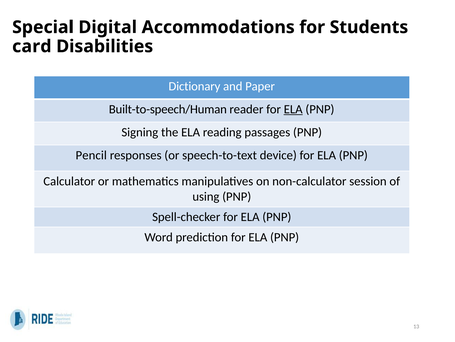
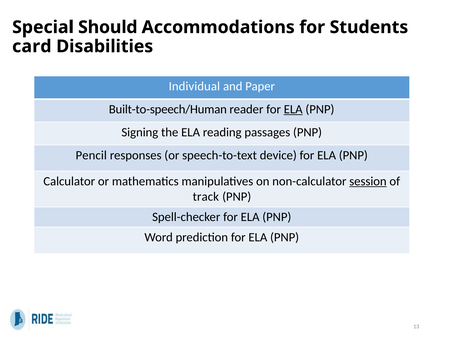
Digital: Digital -> Should
Dictionary: Dictionary -> Individual
session underline: none -> present
using: using -> track
